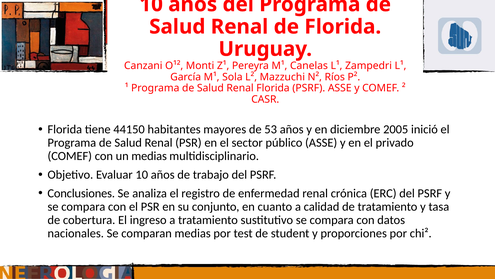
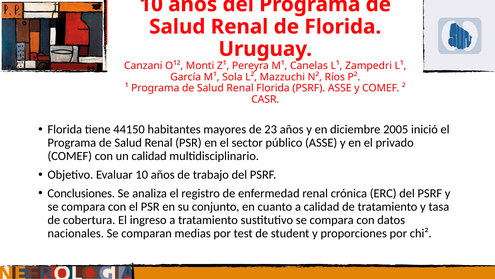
53: 53 -> 23
un medias: medias -> calidad
